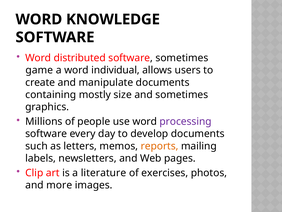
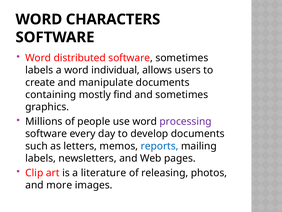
KNOWLEDGE: KNOWLEDGE -> CHARACTERS
game at (39, 70): game -> labels
size: size -> find
reports colour: orange -> blue
exercises: exercises -> releasing
